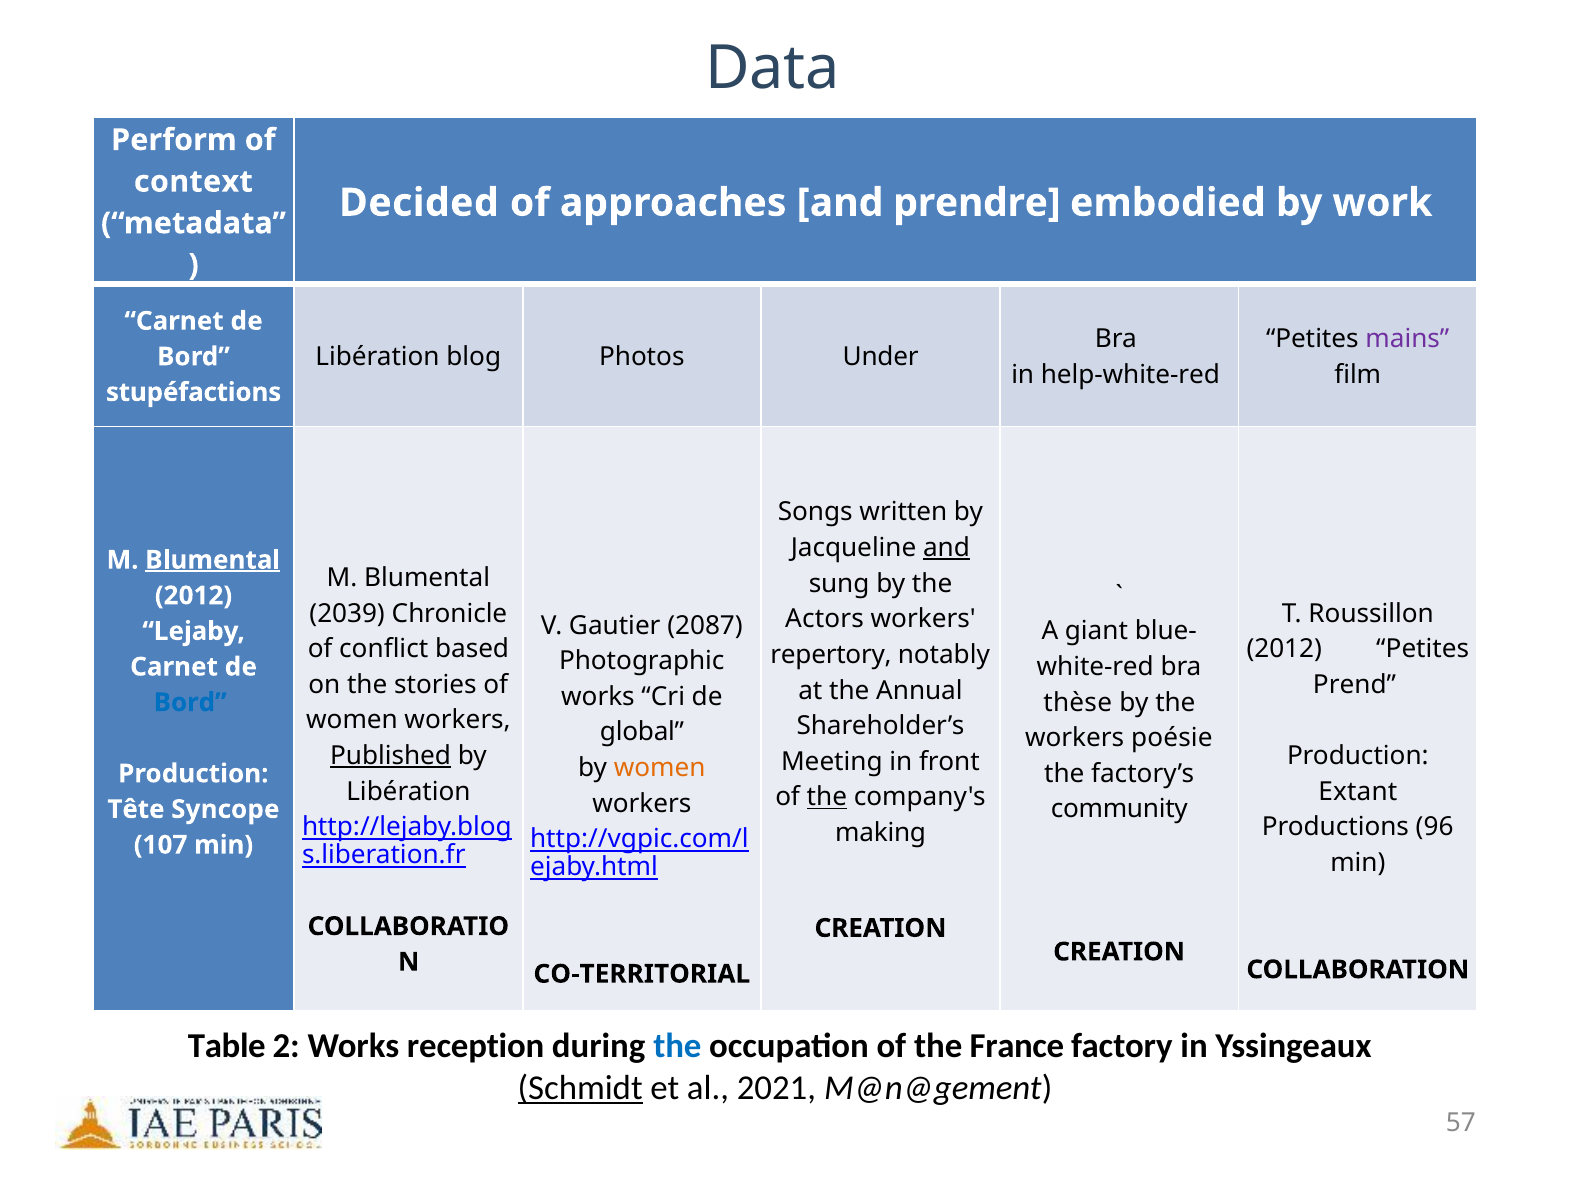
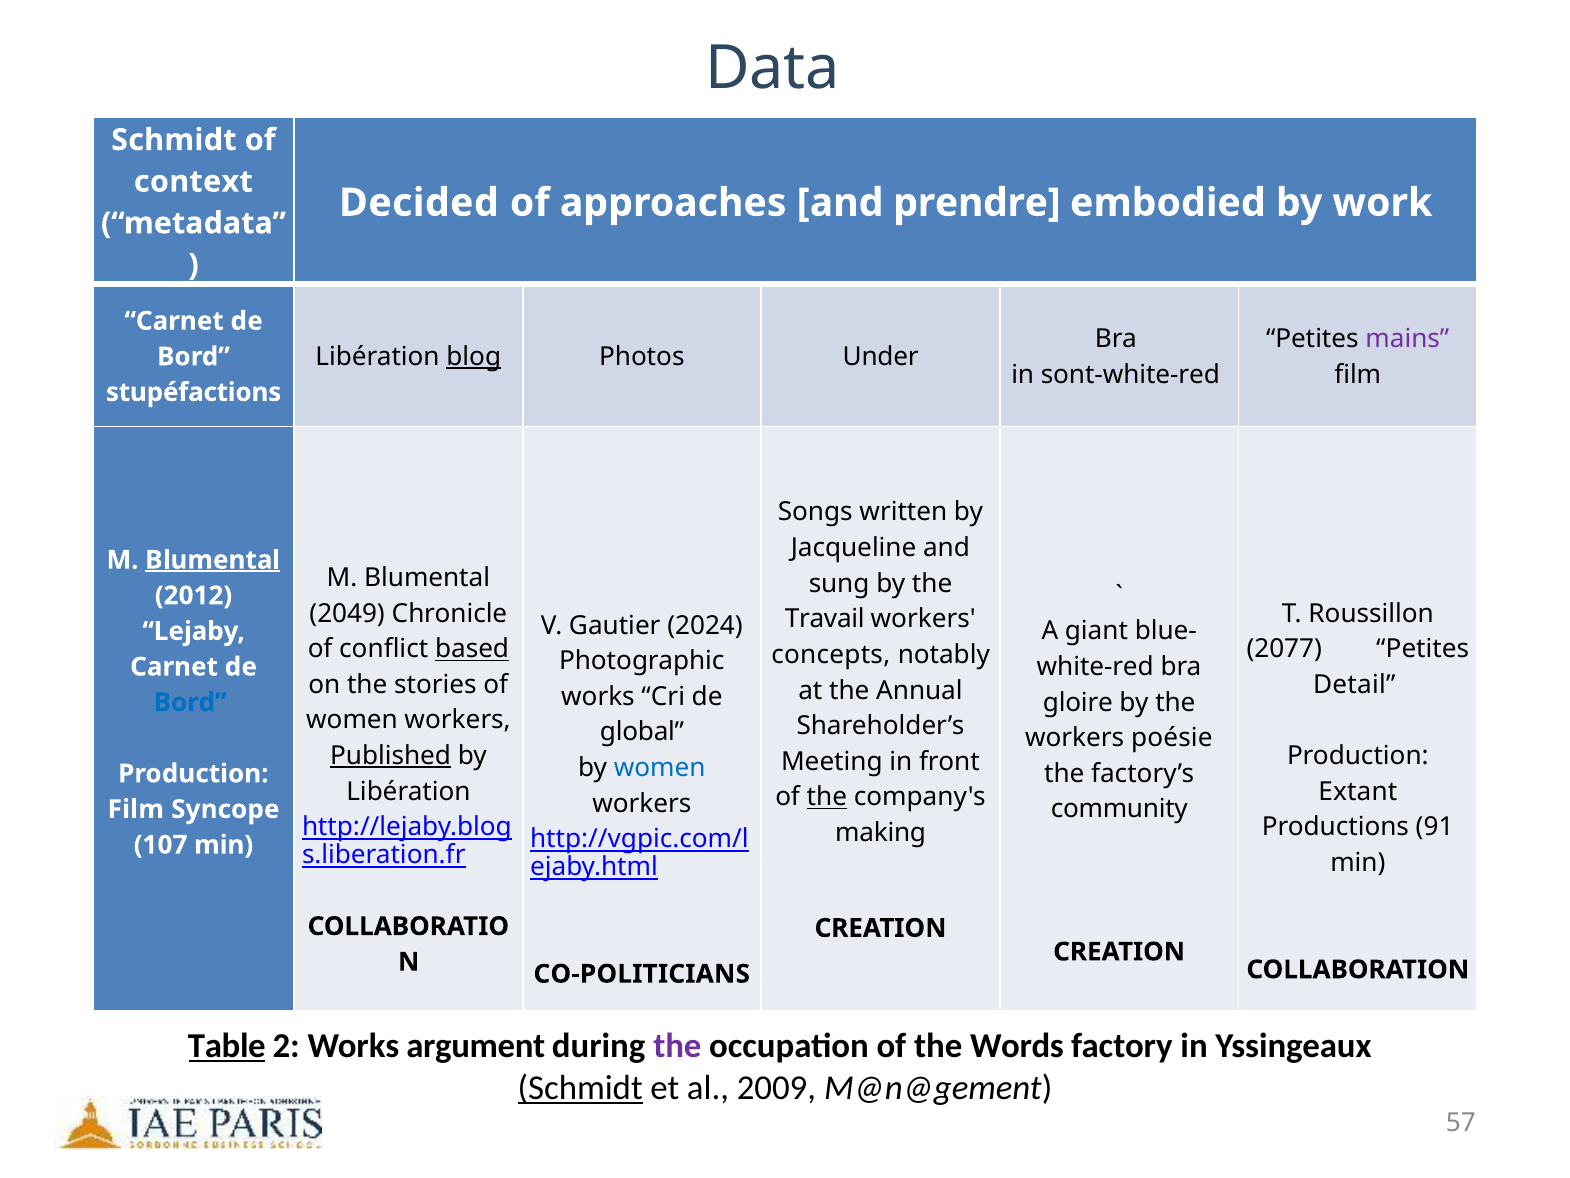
Perform at (174, 140): Perform -> Schmidt
blog underline: none -> present
help-white-red: help-white-red -> sont-white-red
and at (947, 548) underline: present -> none
2039: 2039 -> 2049
Actors: Actors -> Travail
2087: 2087 -> 2024
based underline: none -> present
2012 at (1284, 649): 2012 -> 2077
repertory: repertory -> concepts
Prend: Prend -> Detail
thèse: thèse -> gloire
women at (660, 768) colour: orange -> blue
Tête at (136, 809): Tête -> Film
96: 96 -> 91
CO-TERRITORIAL: CO-TERRITORIAL -> CO-POLITICIANS
Table underline: none -> present
reception: reception -> argument
the at (677, 1045) colour: blue -> purple
France: France -> Words
2021: 2021 -> 2009
